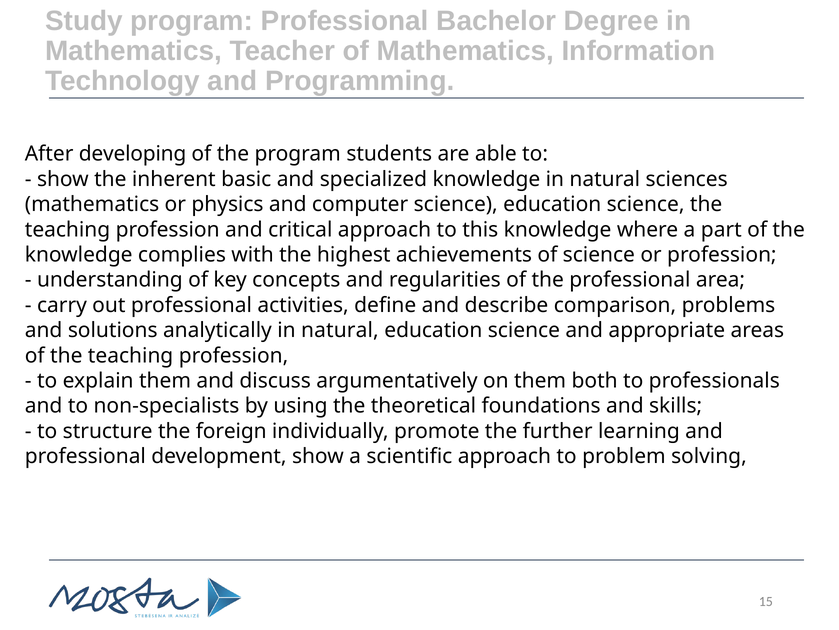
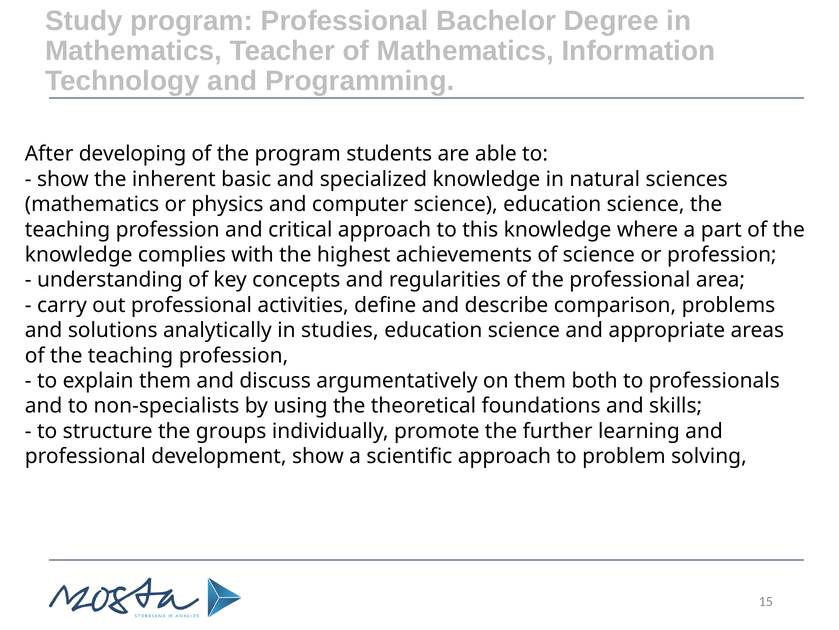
analytically in natural: natural -> studies
foreign: foreign -> groups
